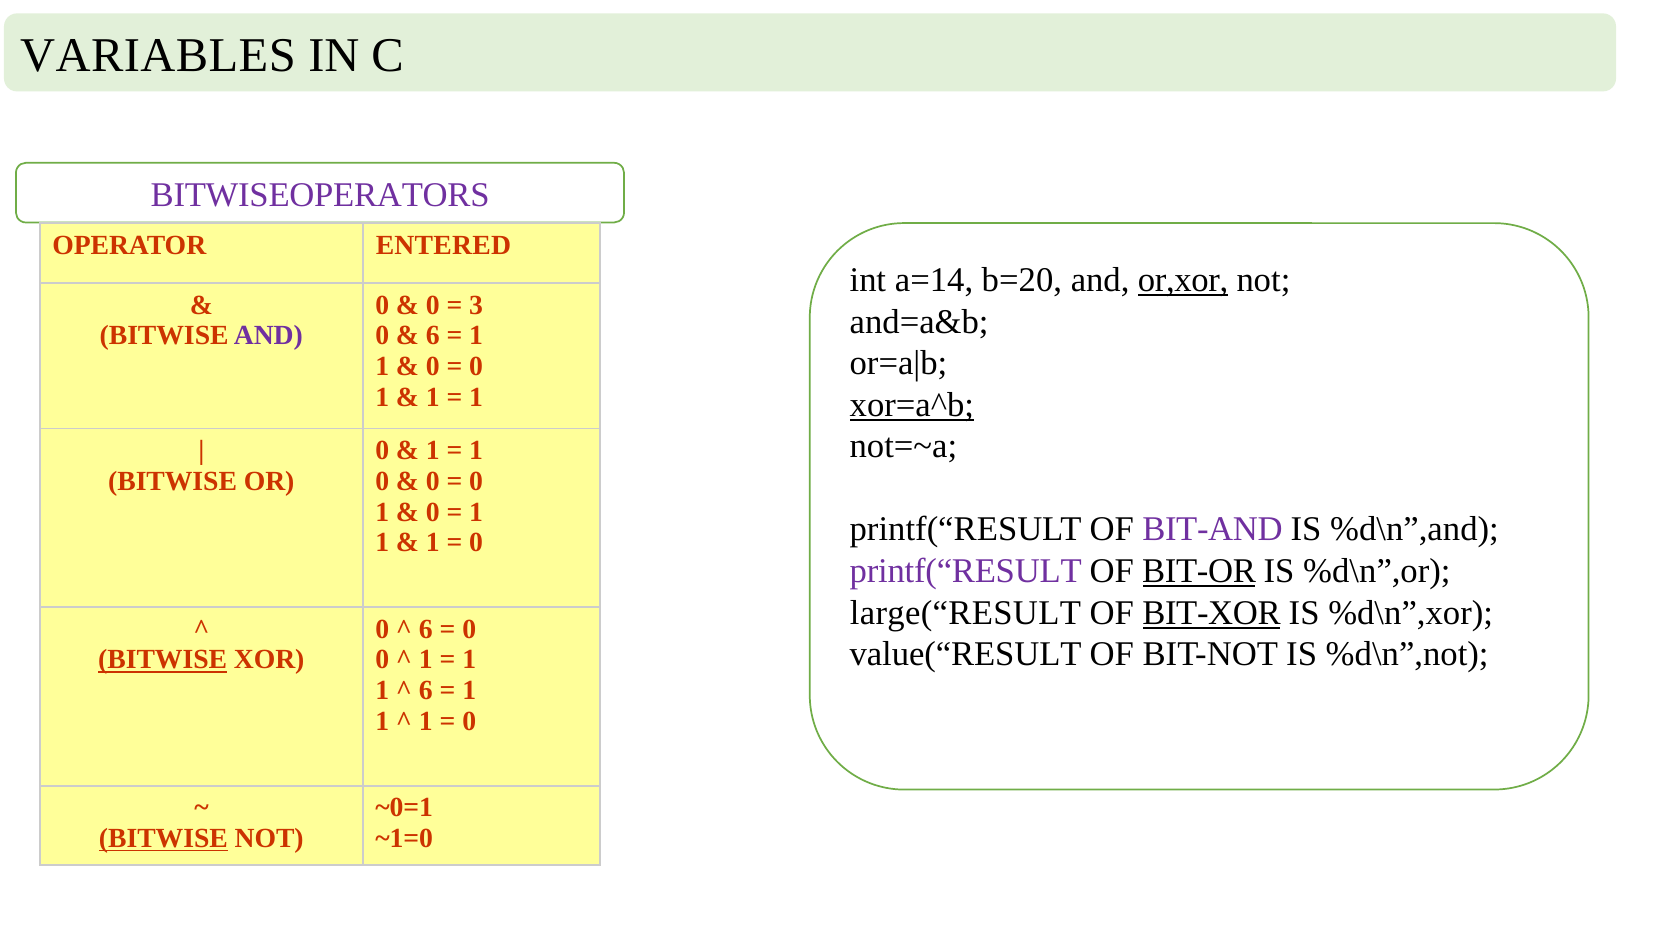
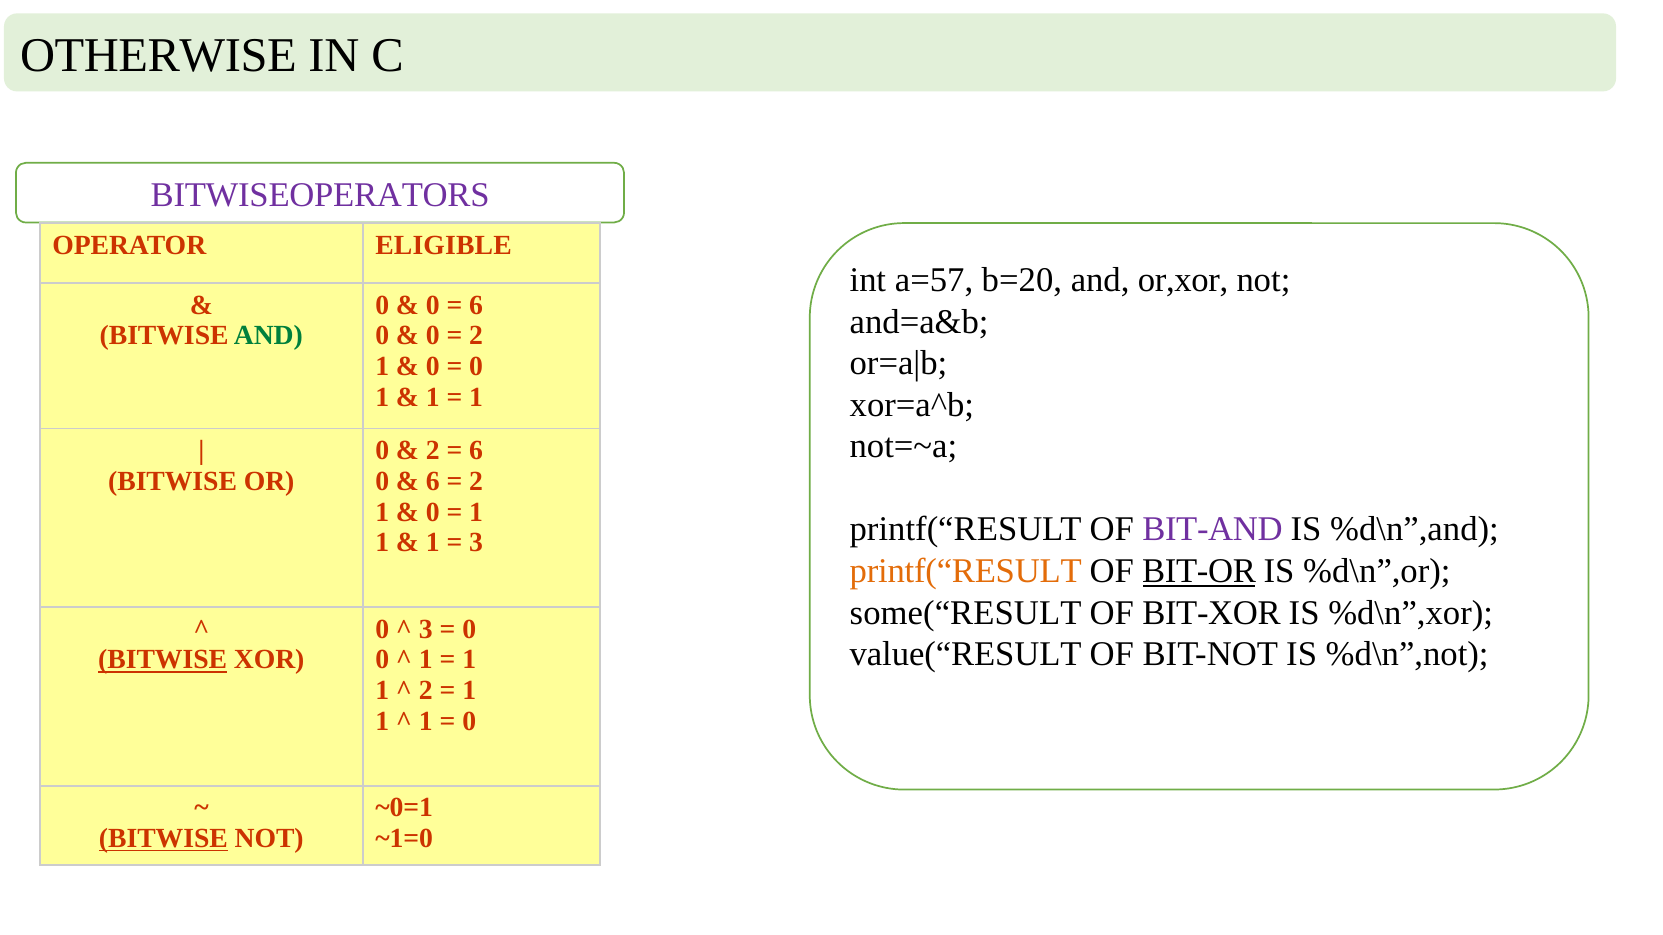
VARIABLES: VARIABLES -> OTHERWISE
ENTERED: ENTERED -> ELIGIBLE
a=14: a=14 -> a=57
or,xor underline: present -> none
3 at (476, 305): 3 -> 6
AND at (268, 336) colour: purple -> green
6 at (433, 336): 6 -> 0
1 at (476, 336): 1 -> 2
xor=a^b underline: present -> none
1 at (433, 451): 1 -> 2
1 at (476, 451): 1 -> 6
0 at (433, 481): 0 -> 6
0 at (476, 481): 0 -> 2
0 at (476, 543): 0 -> 3
printf(“RESULT at (966, 571) colour: purple -> orange
large(“RESULT: large(“RESULT -> some(“RESULT
BIT-XOR underline: present -> none
6 at (426, 629): 6 -> 3
6 at (426, 691): 6 -> 2
